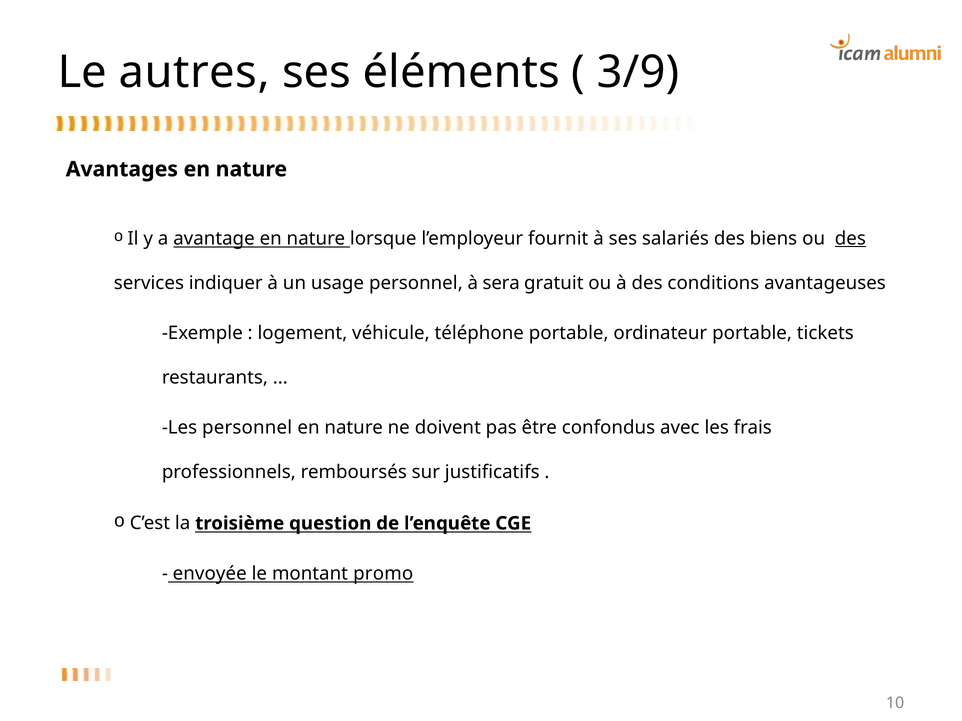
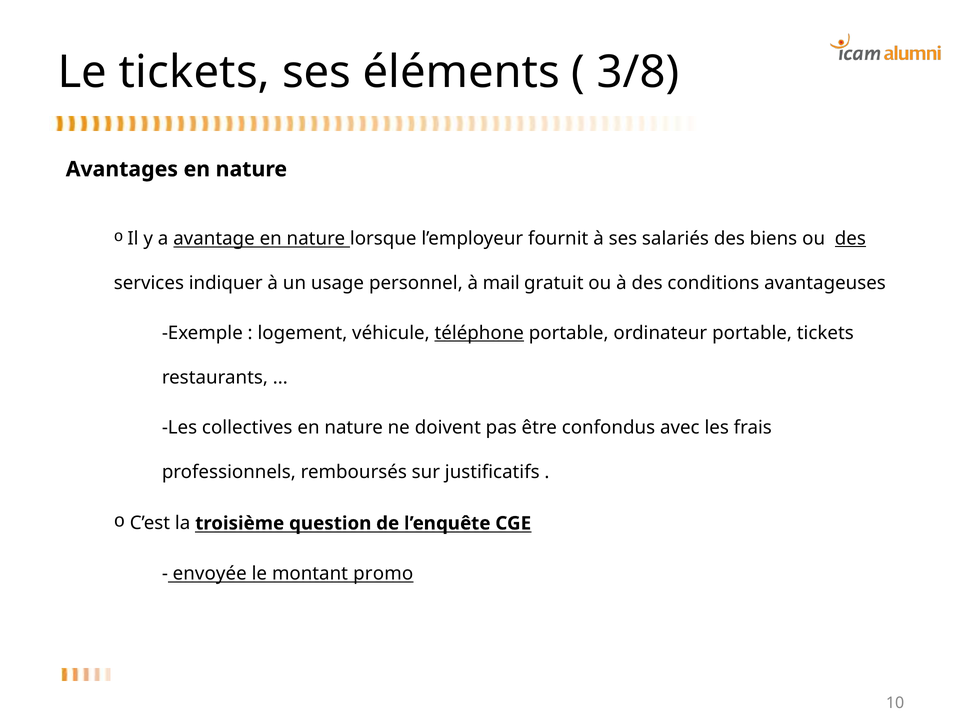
Le autres: autres -> tickets
3/9: 3/9 -> 3/8
sera: sera -> mail
téléphone underline: none -> present
Les personnel: personnel -> collectives
